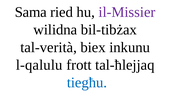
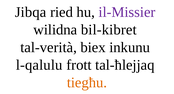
Sama: Sama -> Jibqa
bil-tibżax: bil-tibżax -> bil-kibret
tiegħu colour: blue -> orange
